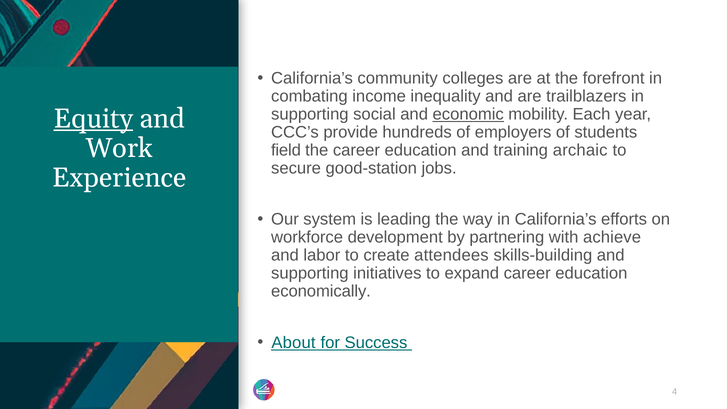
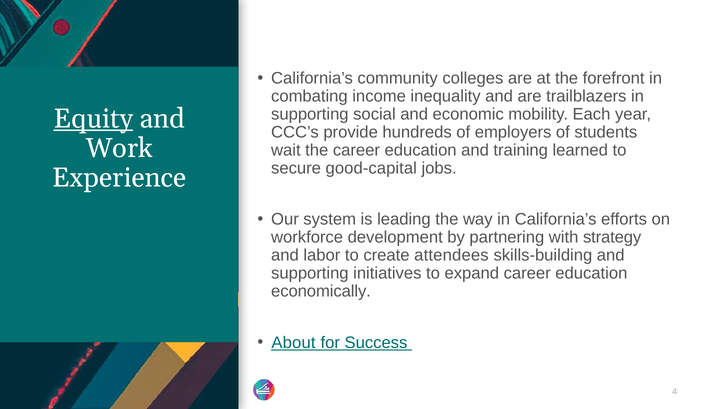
economic underline: present -> none
field: field -> wait
archaic: archaic -> learned
good-station: good-station -> good-capital
achieve: achieve -> strategy
